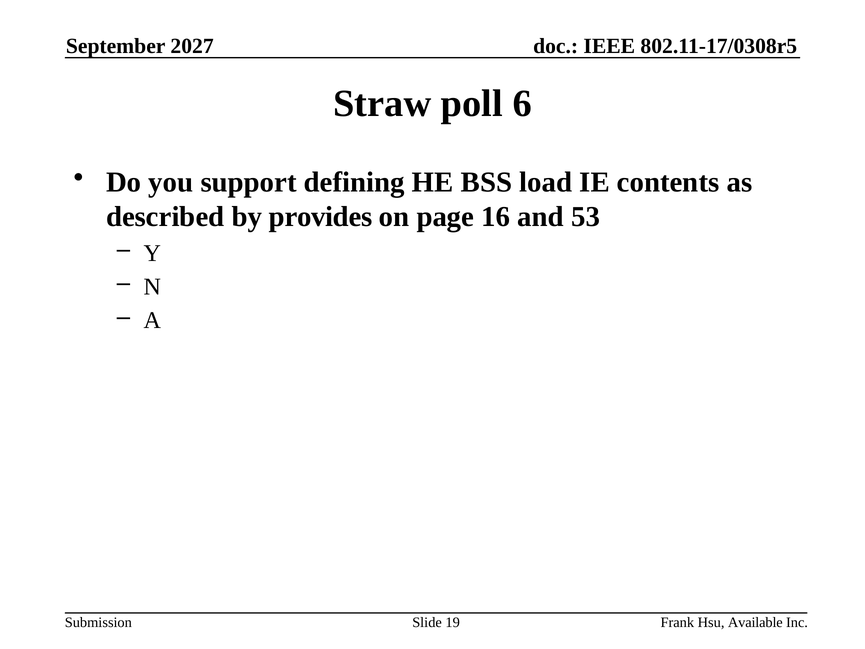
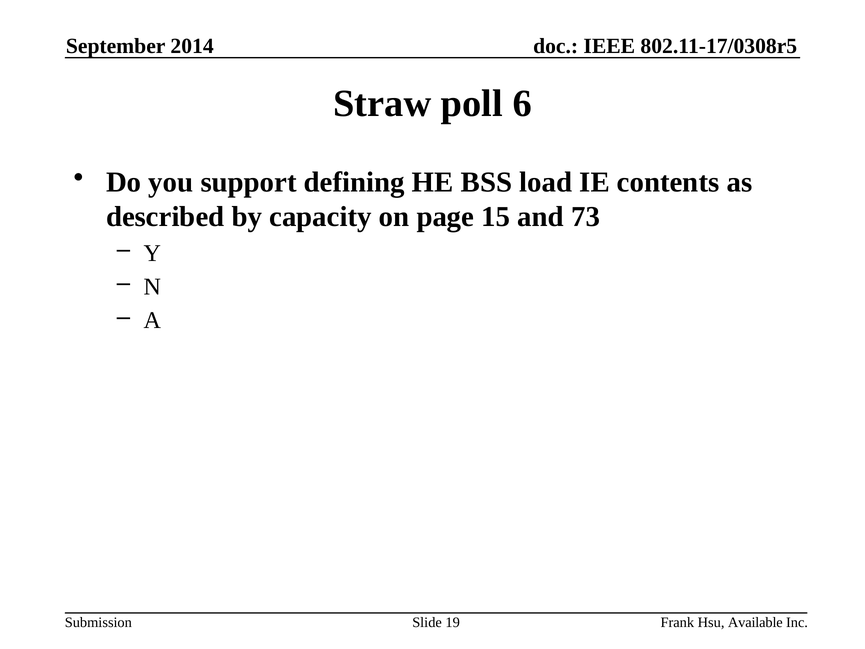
2027: 2027 -> 2014
provides: provides -> capacity
16: 16 -> 15
53: 53 -> 73
